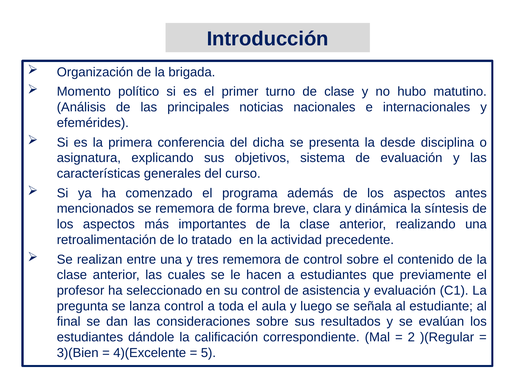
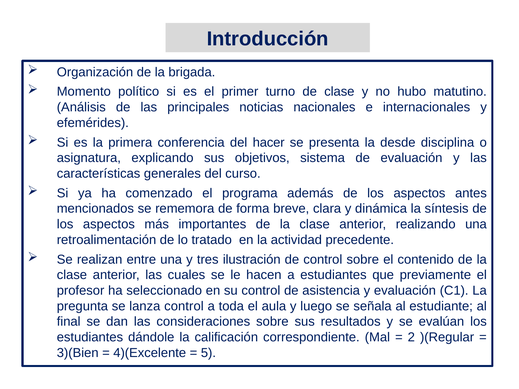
dicha: dicha -> hacer
tres rememora: rememora -> ilustración
